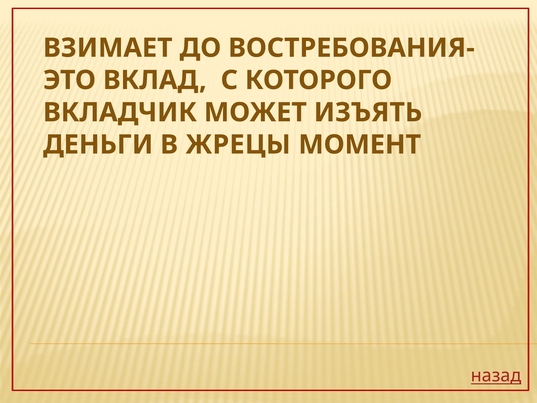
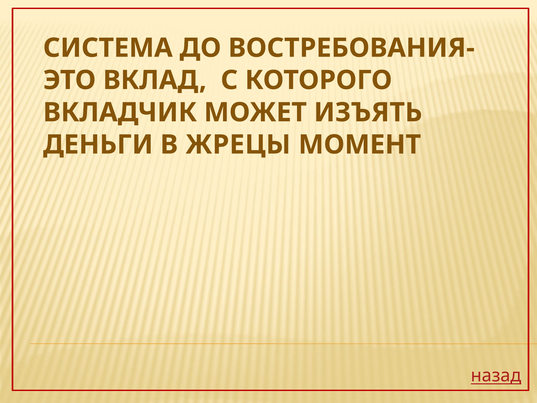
ВЗИМАЕТ: ВЗИМАЕТ -> СИСТЕМА
